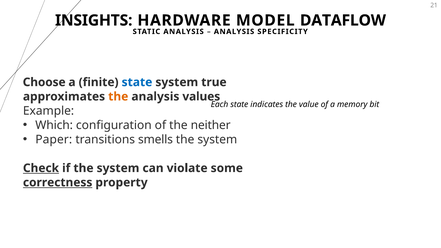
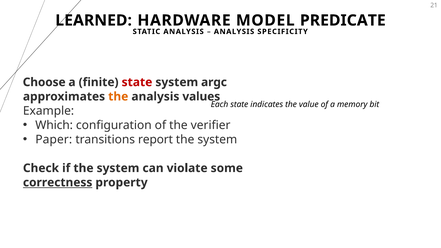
INSIGHTS: INSIGHTS -> LEARNED
DATAFLOW: DATAFLOW -> PREDICATE
state at (137, 82) colour: blue -> red
true: true -> argc
neither: neither -> verifier
smells: smells -> report
Check underline: present -> none
